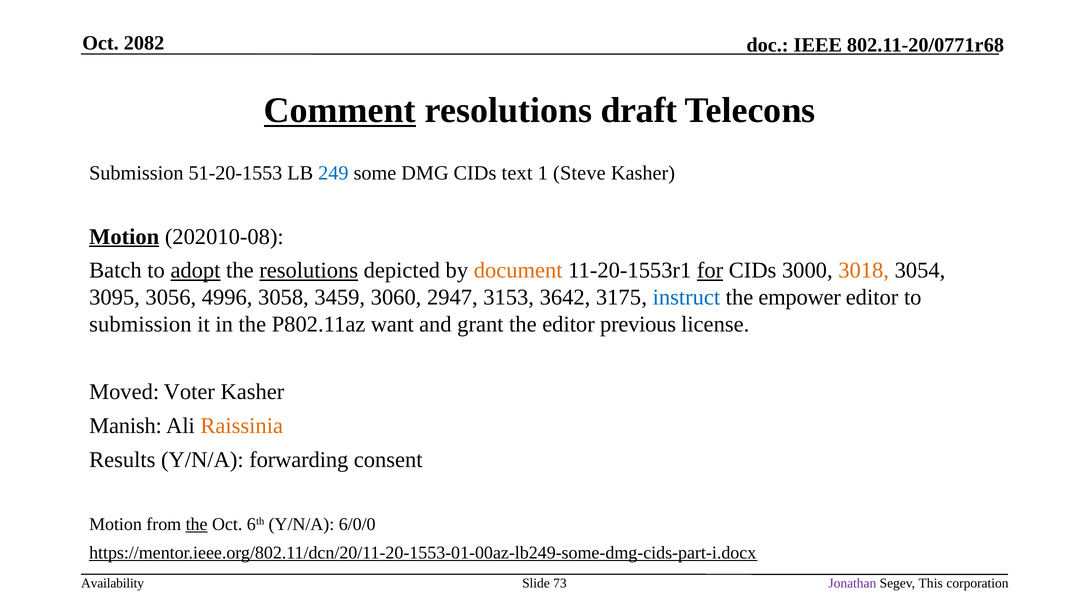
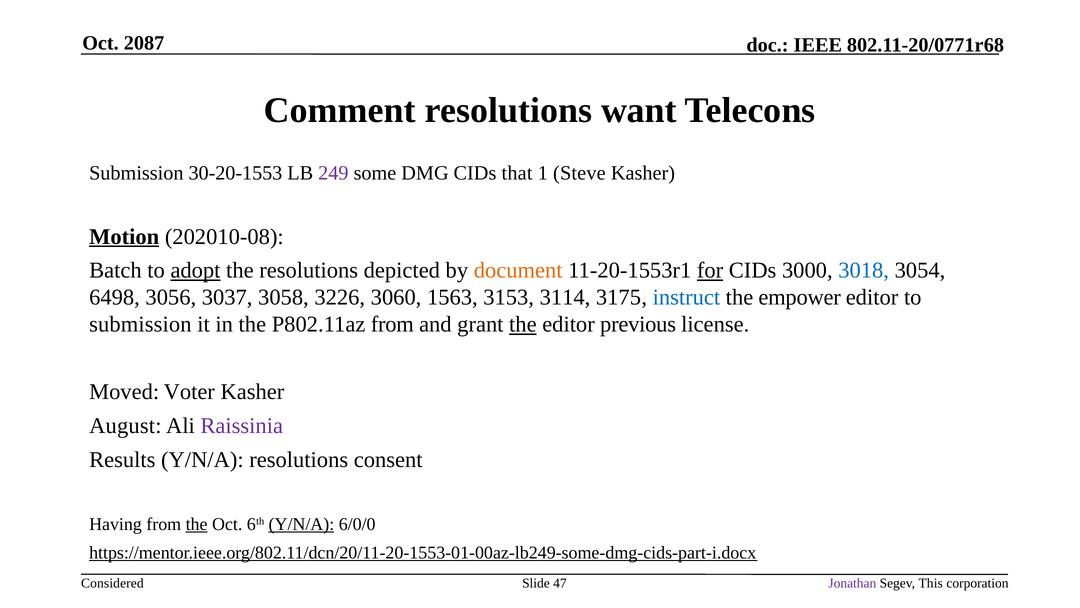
2082: 2082 -> 2087
Comment underline: present -> none
draft: draft -> want
51-20-1553: 51-20-1553 -> 30-20-1553
249 colour: blue -> purple
text: text -> that
resolutions at (309, 270) underline: present -> none
3018 colour: orange -> blue
3095: 3095 -> 6498
4996: 4996 -> 3037
3459: 3459 -> 3226
2947: 2947 -> 1563
3642: 3642 -> 3114
P802.11az want: want -> from
the at (523, 324) underline: none -> present
Manish: Manish -> August
Raissinia colour: orange -> purple
Y/N/A forwarding: forwarding -> resolutions
Motion at (116, 524): Motion -> Having
Y/N/A at (301, 524) underline: none -> present
Availability: Availability -> Considered
73: 73 -> 47
